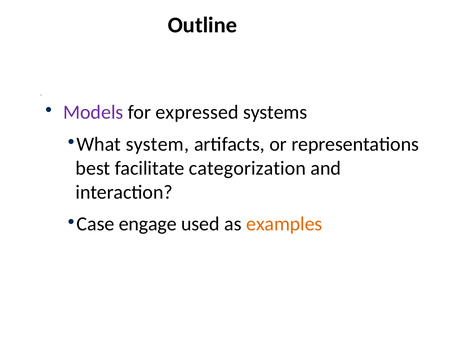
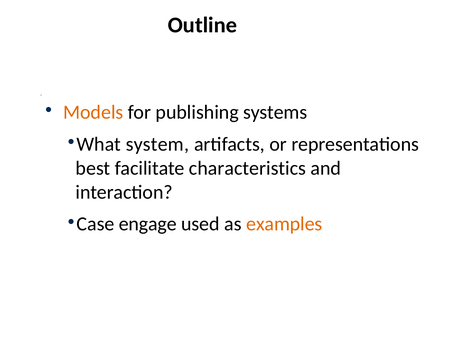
Models colour: purple -> orange
expressed: expressed -> publishing
categorization: categorization -> characteristics
